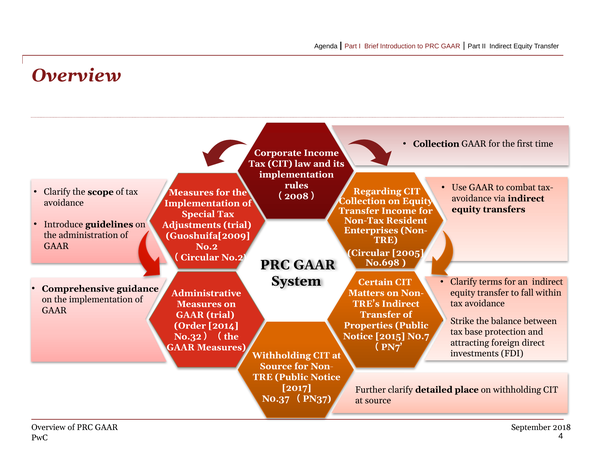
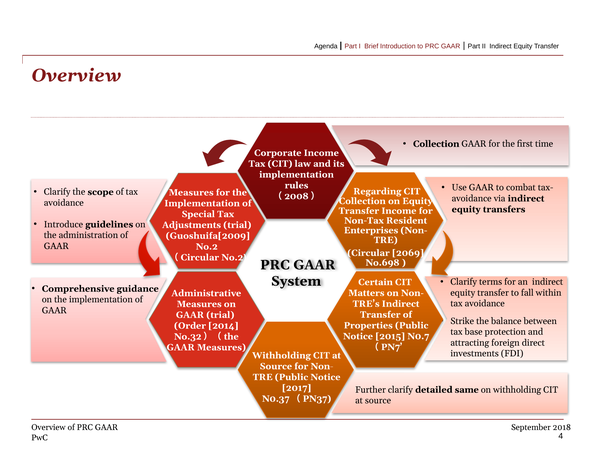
2005: 2005 -> 2069
place: place -> same
